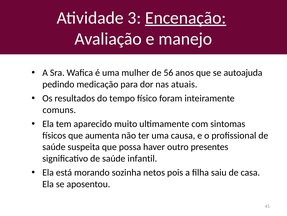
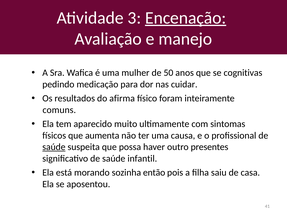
56: 56 -> 50
autoajuda: autoajuda -> cognitivas
atuais: atuais -> cuidar
tempo: tempo -> afirma
saúde at (54, 146) underline: none -> present
netos: netos -> então
